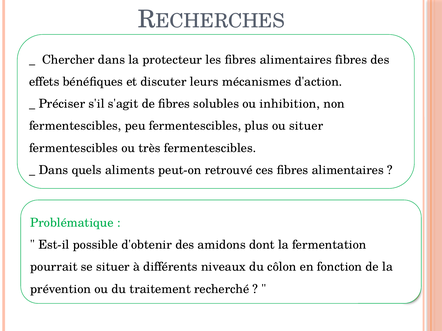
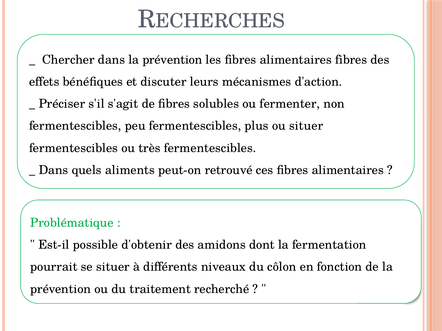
dans la protecteur: protecteur -> prévention
inhibition: inhibition -> fermenter
